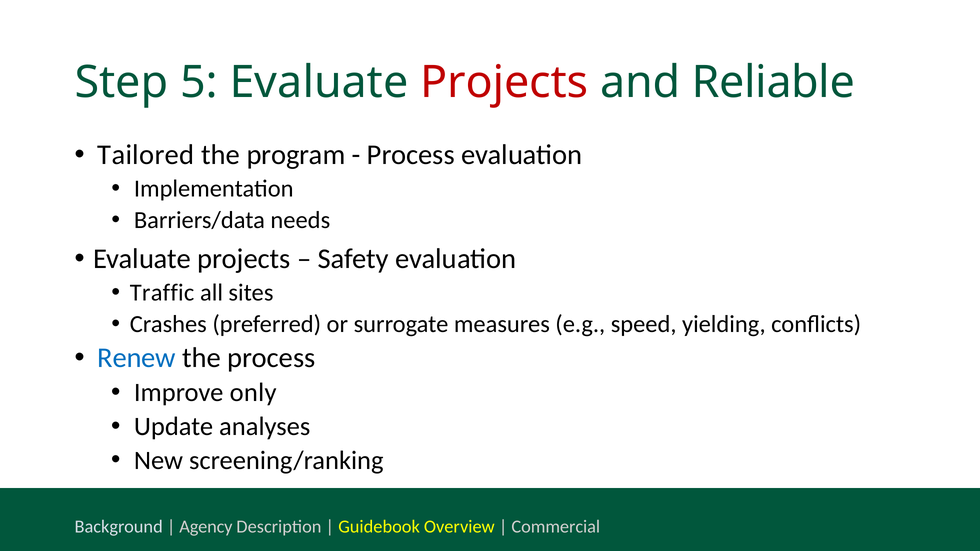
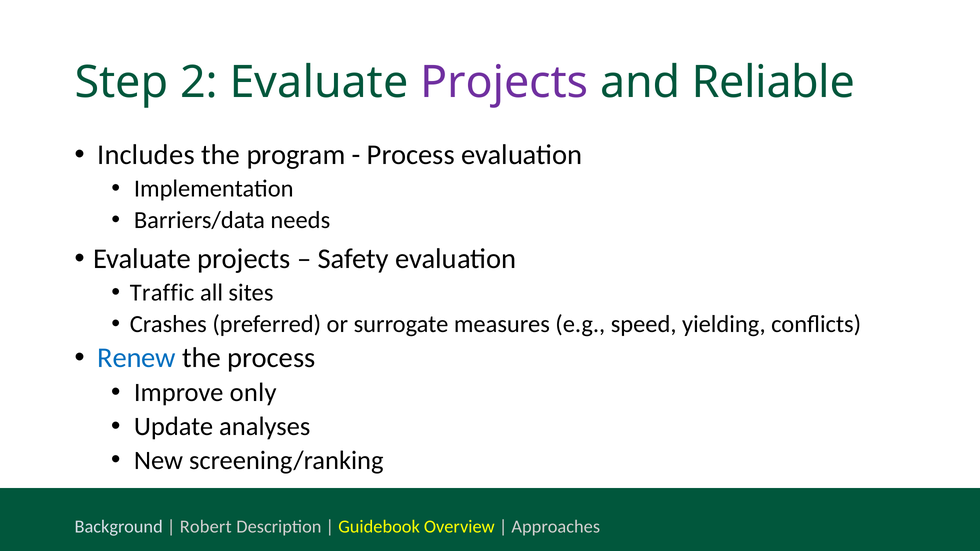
5: 5 -> 2
Projects at (504, 82) colour: red -> purple
Tailored: Tailored -> Includes
Agency: Agency -> Robert
Commercial: Commercial -> Approaches
